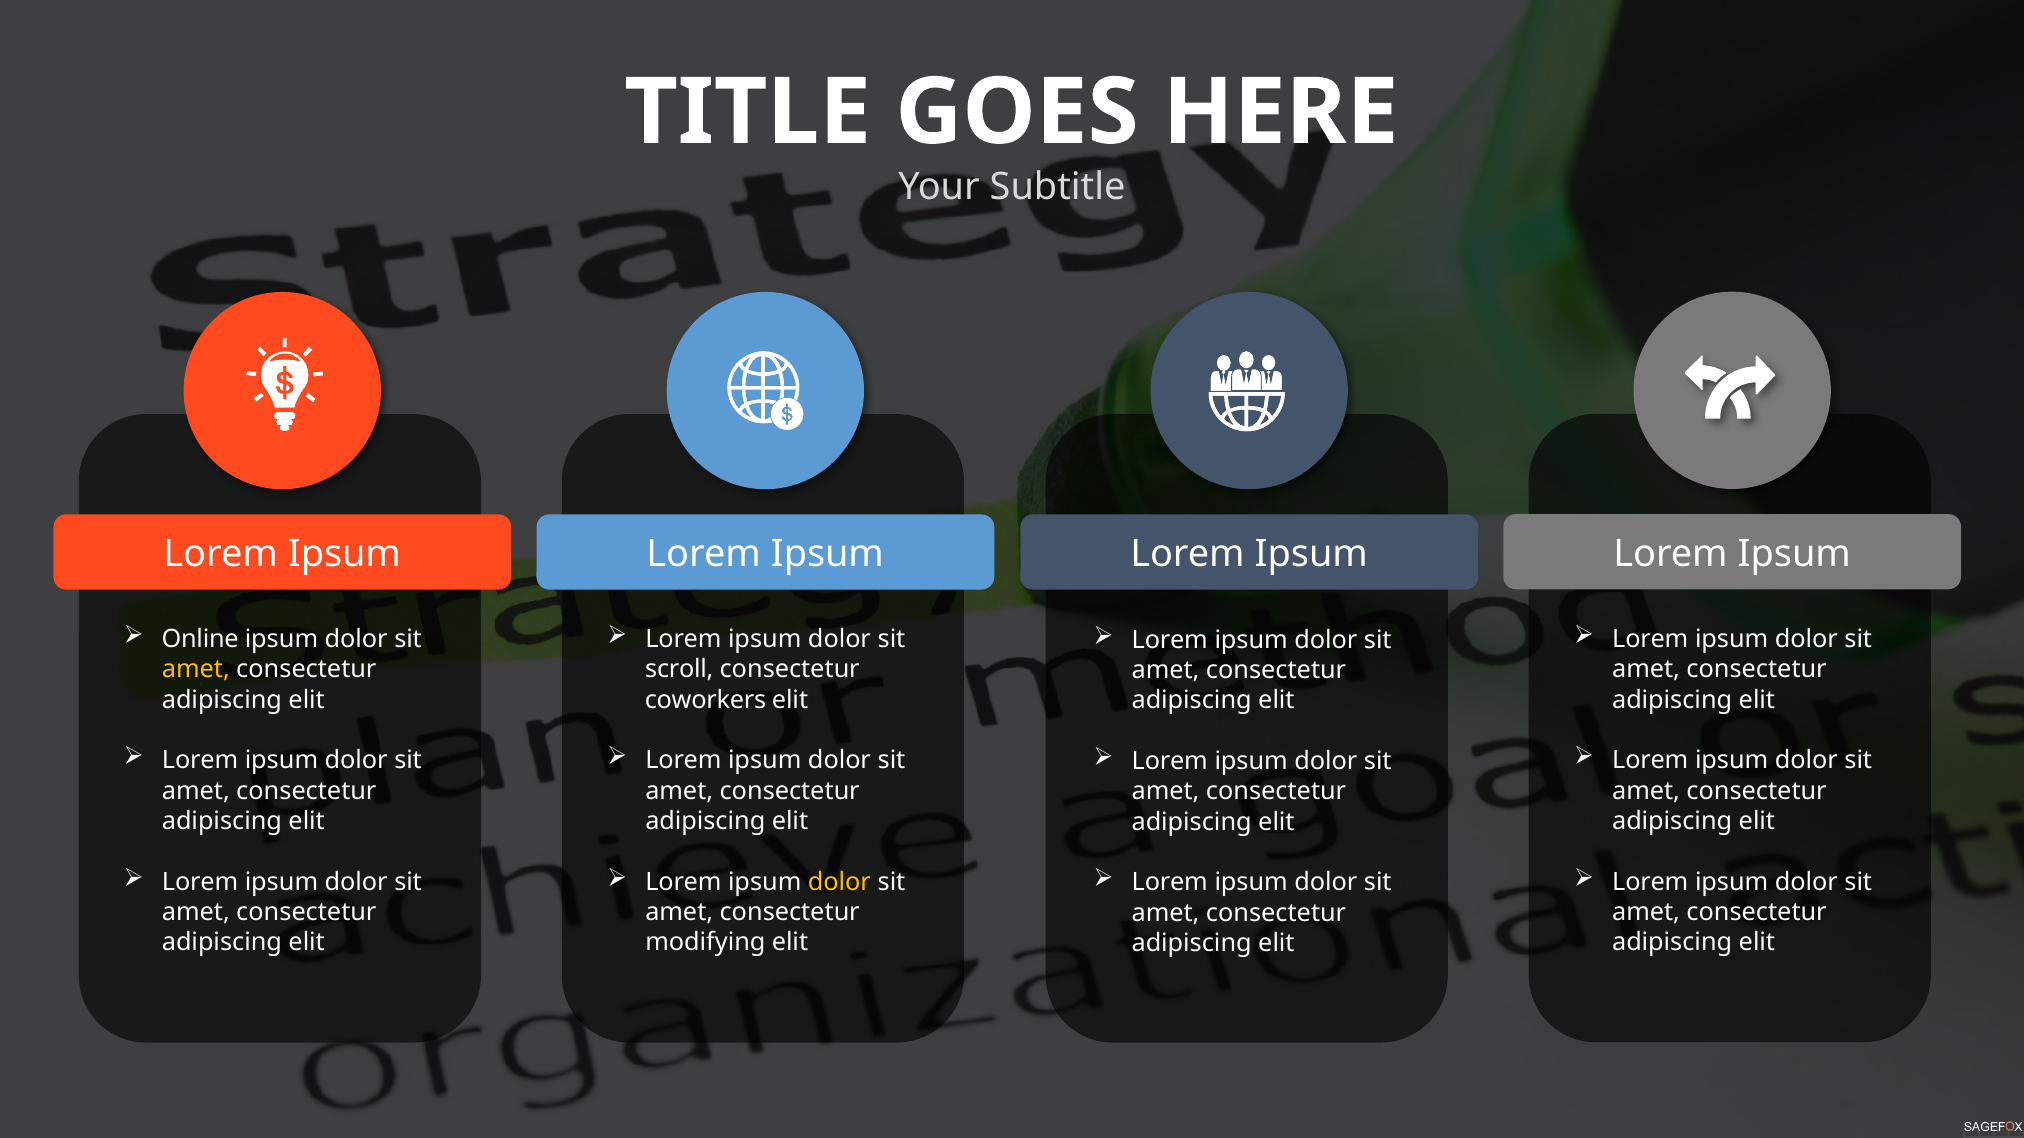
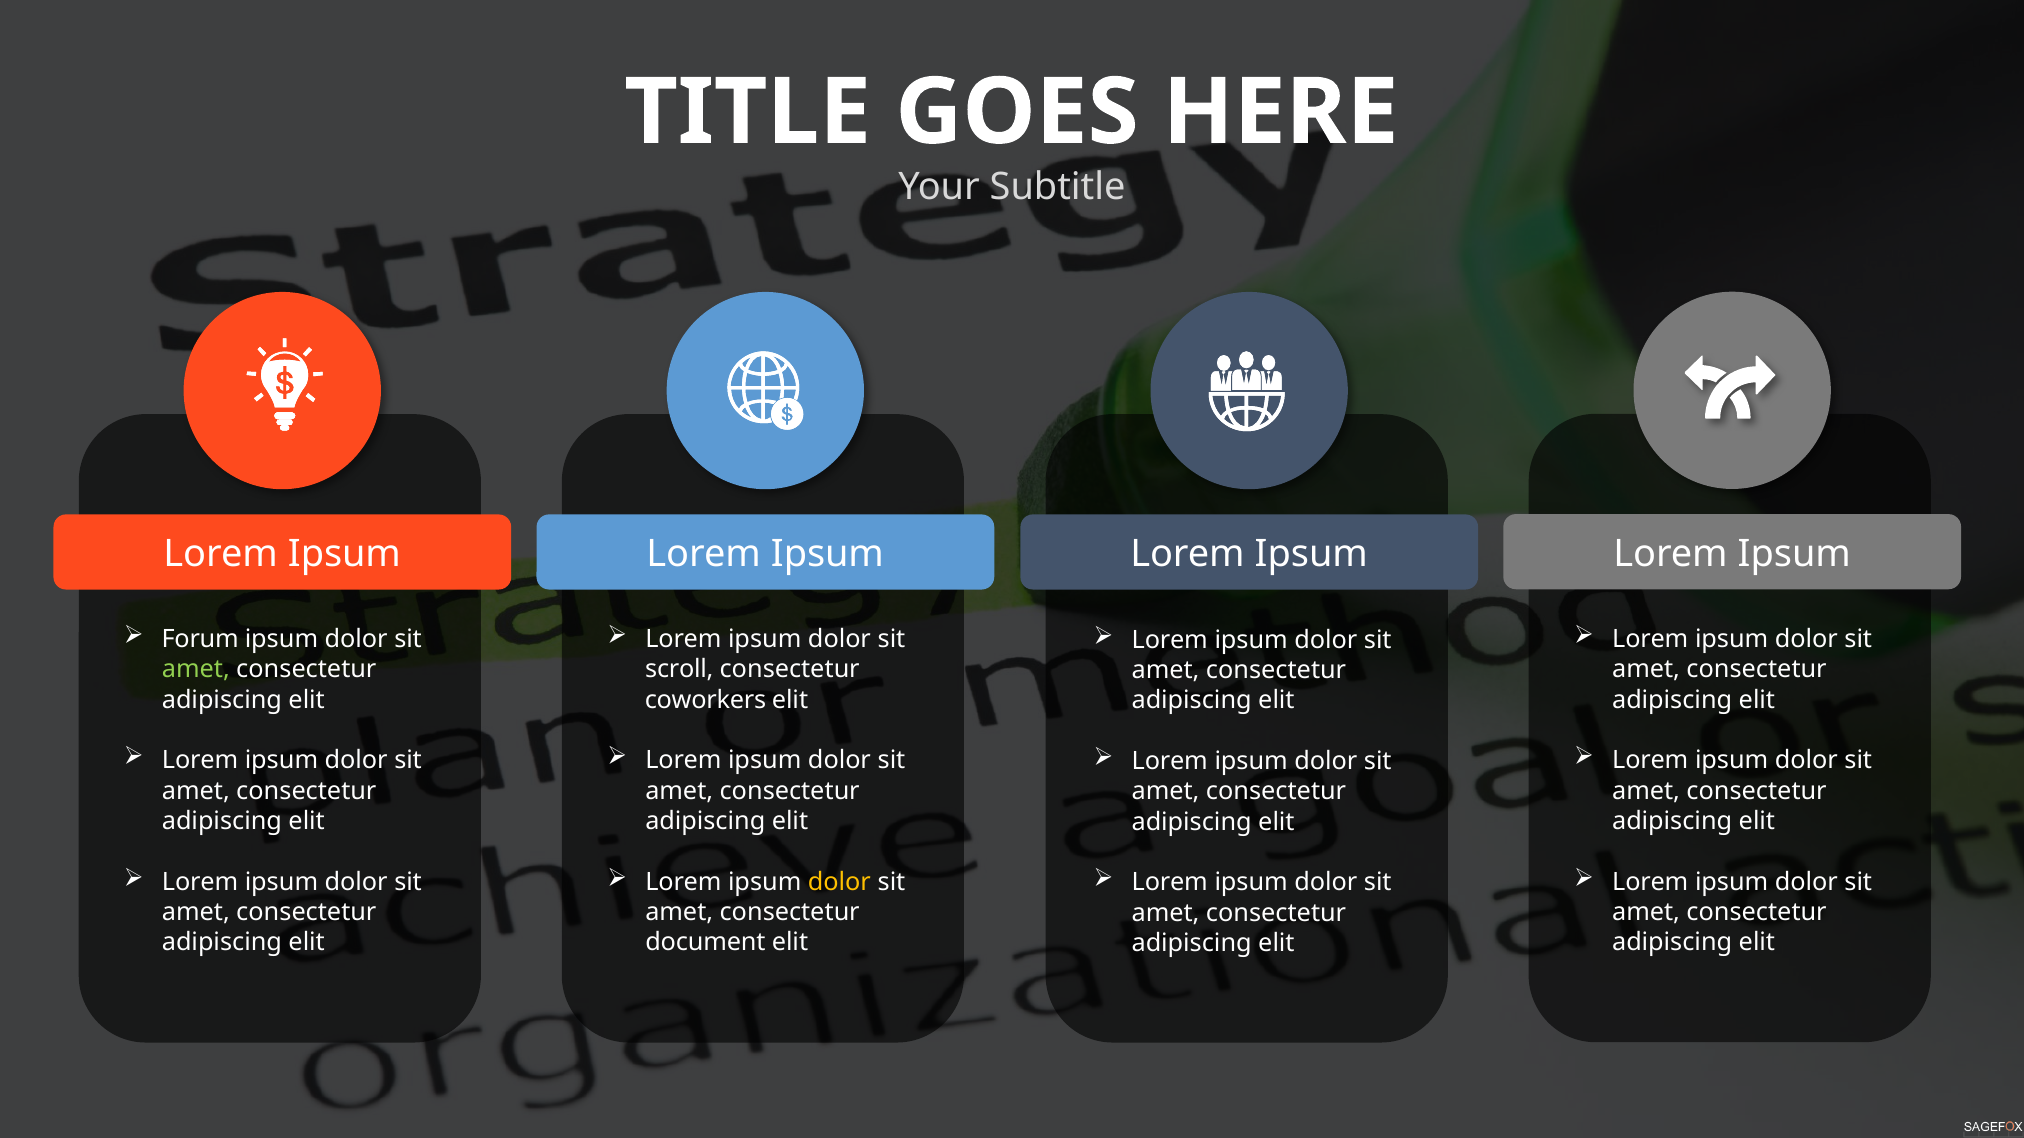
Online: Online -> Forum
amet at (196, 670) colour: yellow -> light green
modifying: modifying -> document
